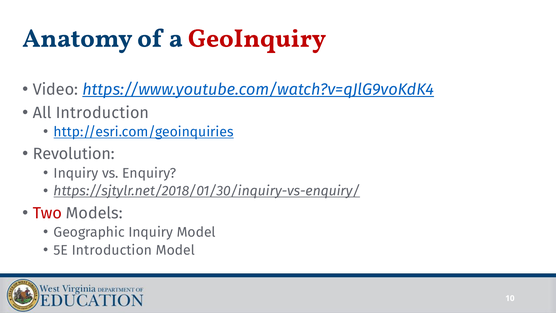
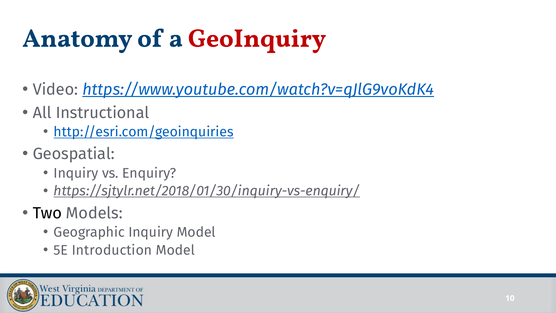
All Introduction: Introduction -> Instructional
Revolution: Revolution -> Geospatial
Two colour: red -> black
